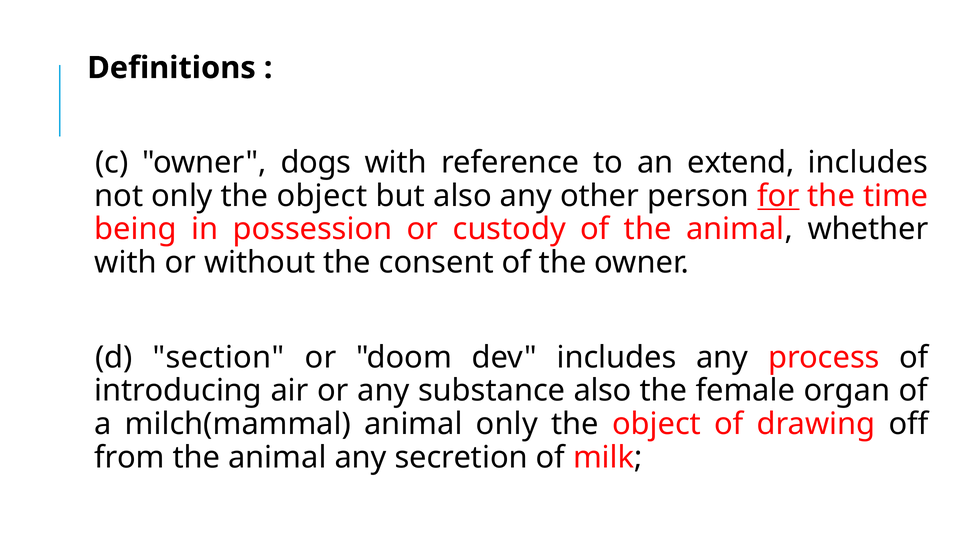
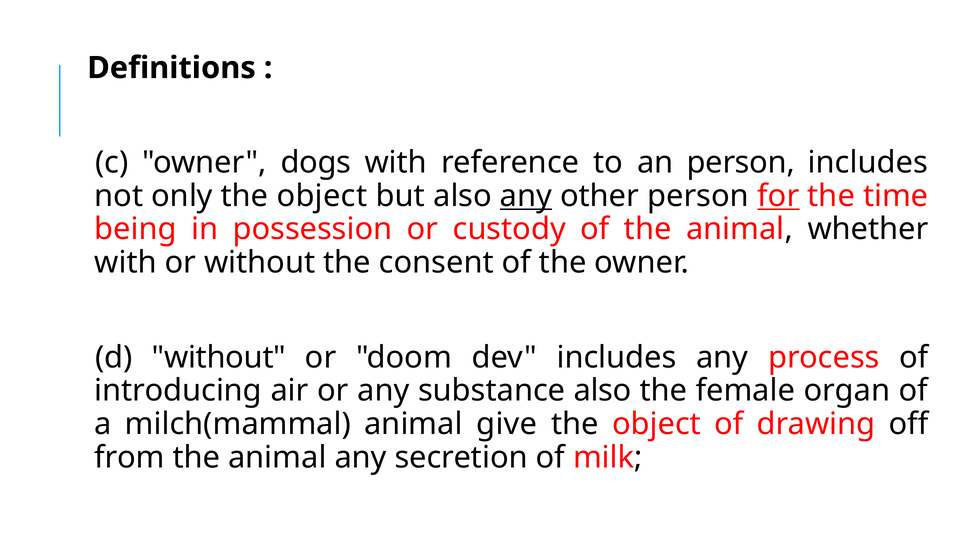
an extend: extend -> person
any at (526, 196) underline: none -> present
d section: section -> without
animal only: only -> give
